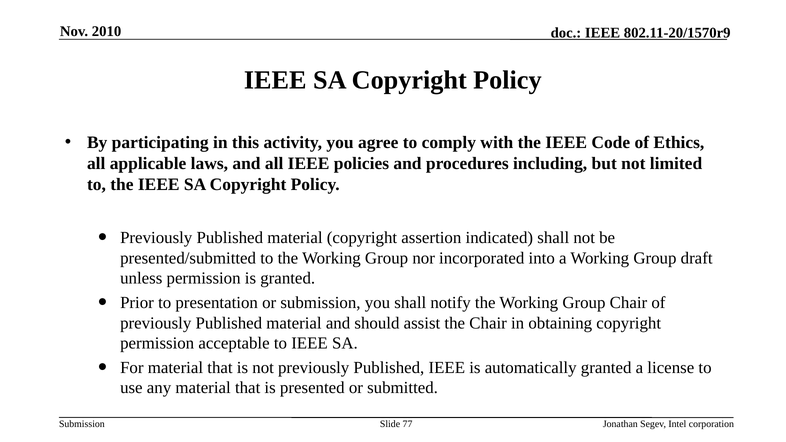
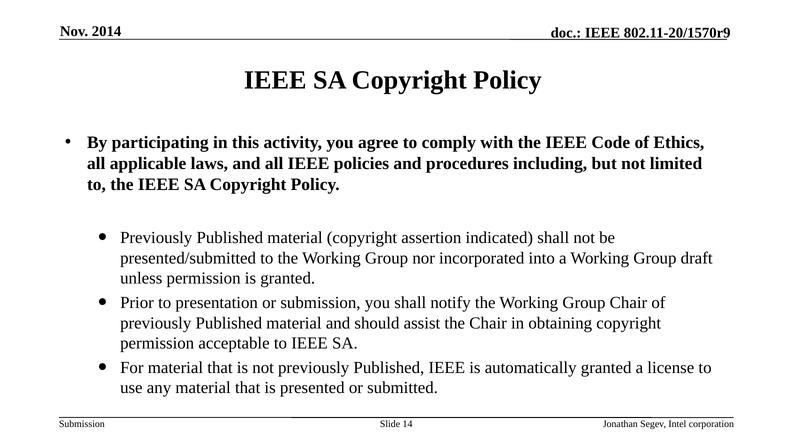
2010: 2010 -> 2014
77: 77 -> 14
